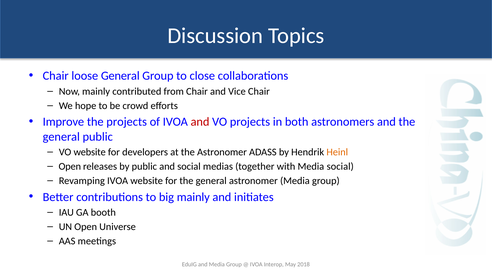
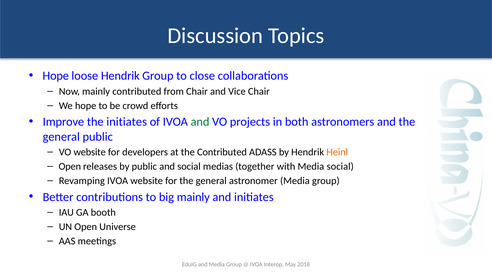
Chair at (56, 76): Chair -> Hope
loose General: General -> Hendrik
the projects: projects -> initiates
and at (200, 122) colour: red -> green
the Astronomer: Astronomer -> Contributed
